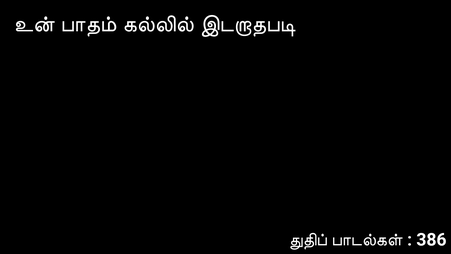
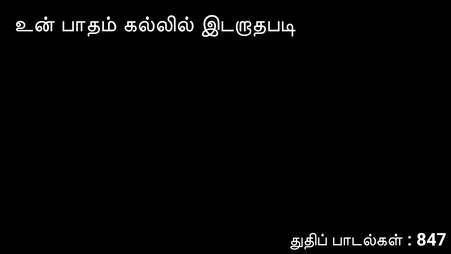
386: 386 -> 847
